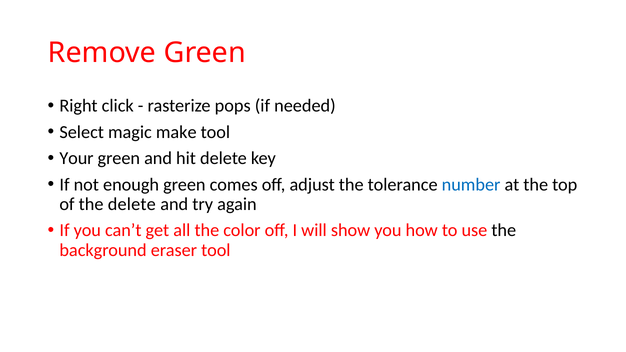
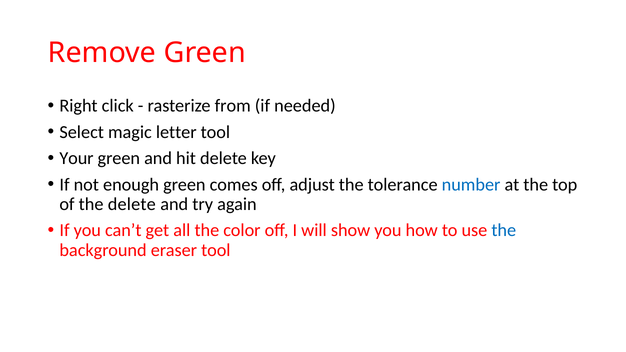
pops: pops -> from
make: make -> letter
the at (504, 231) colour: black -> blue
